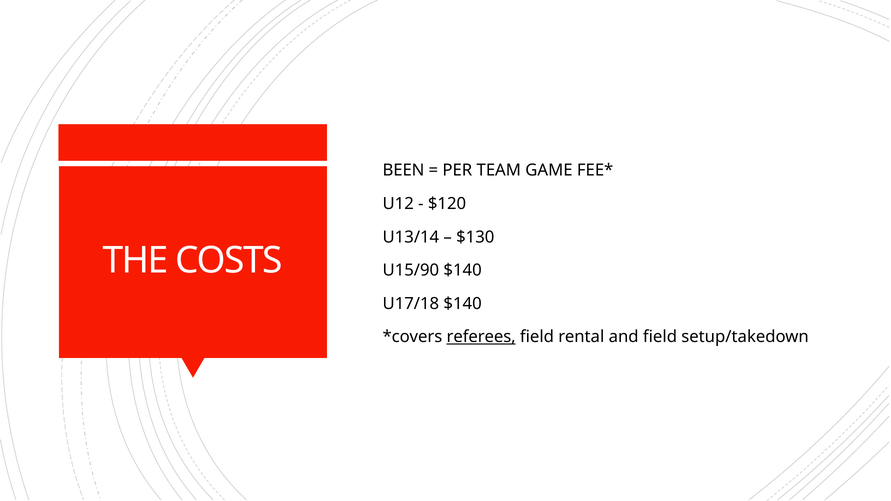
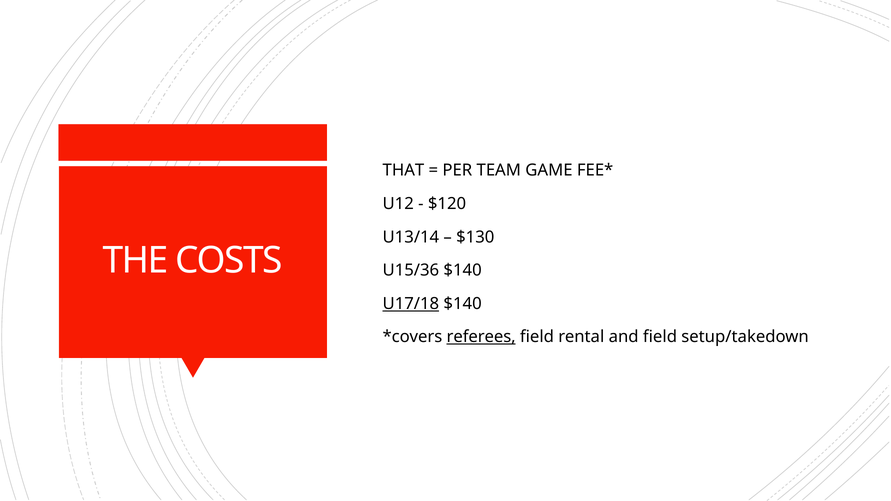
BEEN: BEEN -> THAT
U15/90: U15/90 -> U15/36
U17/18 underline: none -> present
